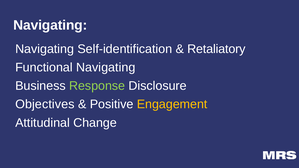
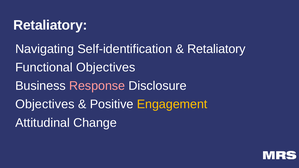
Navigating at (50, 25): Navigating -> Retaliatory
Functional Navigating: Navigating -> Objectives
Response colour: light green -> pink
